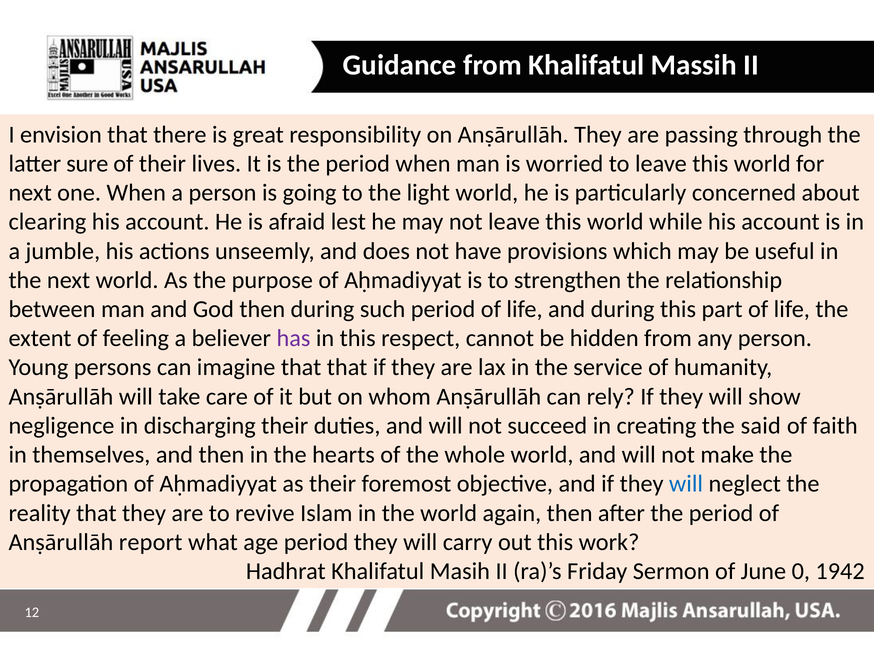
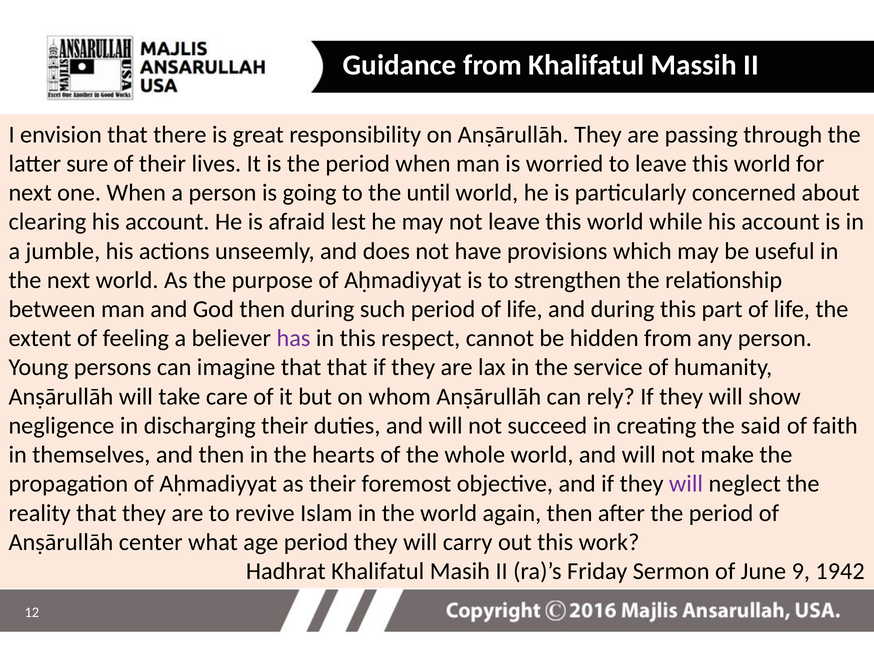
light: light -> until
will at (686, 484) colour: blue -> purple
report: report -> center
0: 0 -> 9
